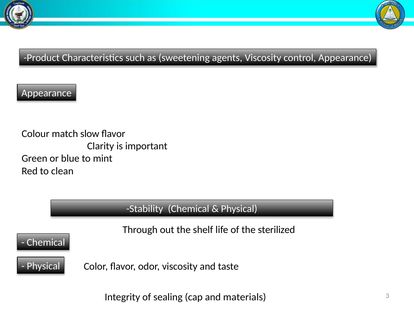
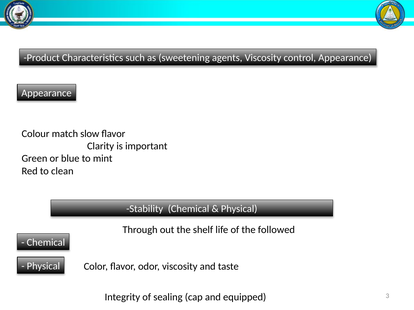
sterilized: sterilized -> followed
materials: materials -> equipped
